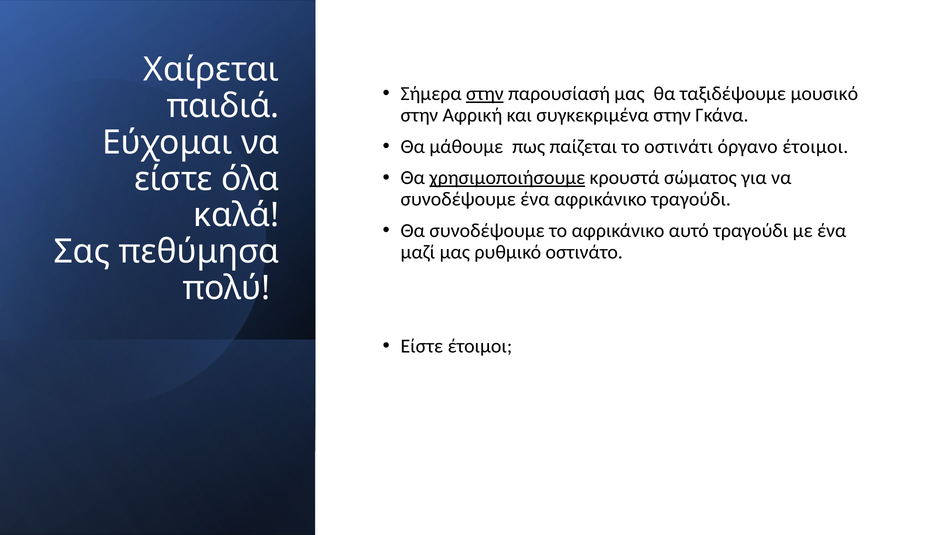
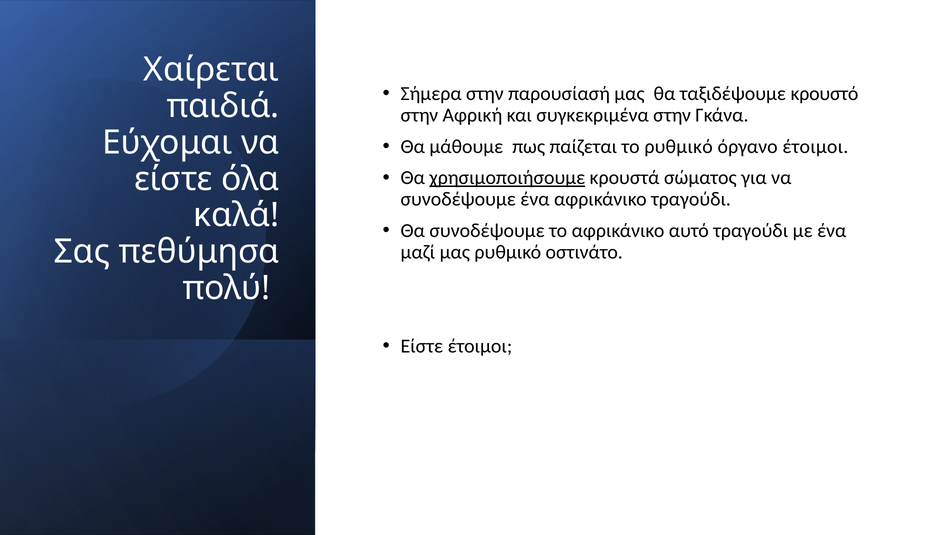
στην at (485, 94) underline: present -> none
μουσικό: μουσικό -> κρουστό
το οστινάτι: οστινάτι -> ρυθμικό
